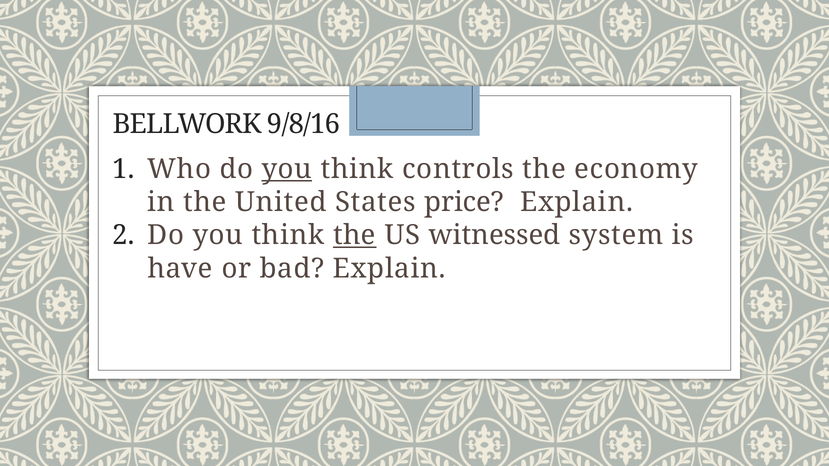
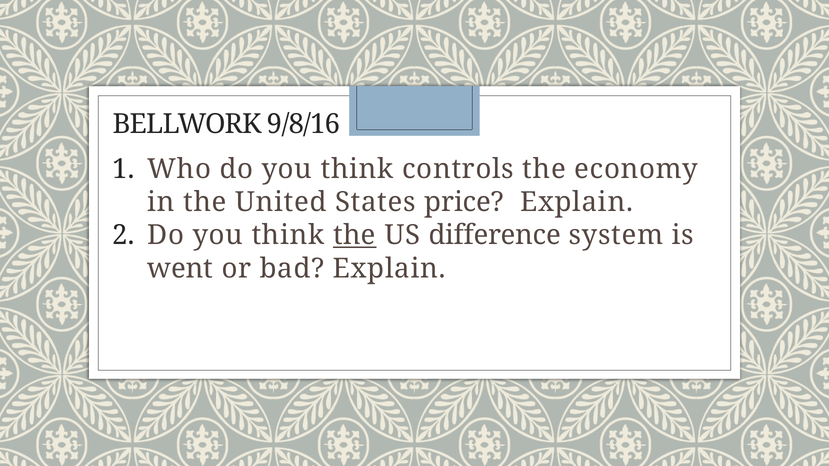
you at (287, 169) underline: present -> none
witnessed: witnessed -> difference
have: have -> went
